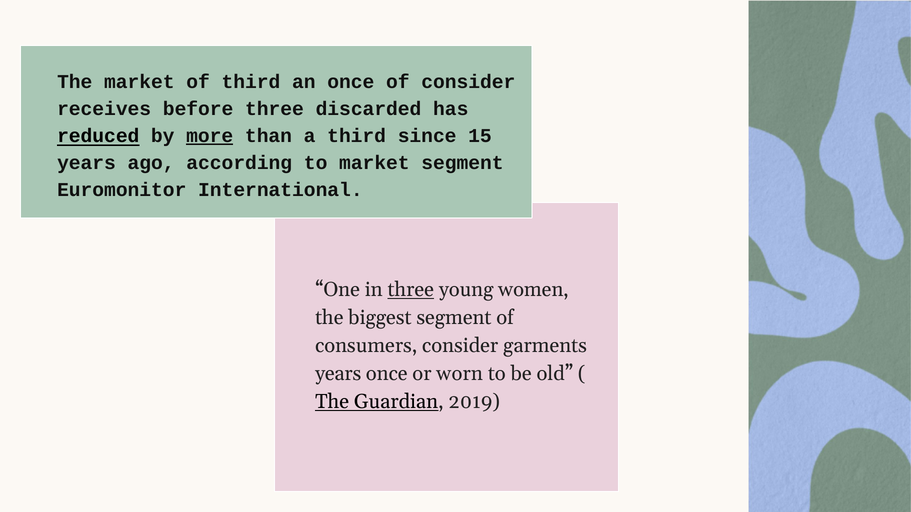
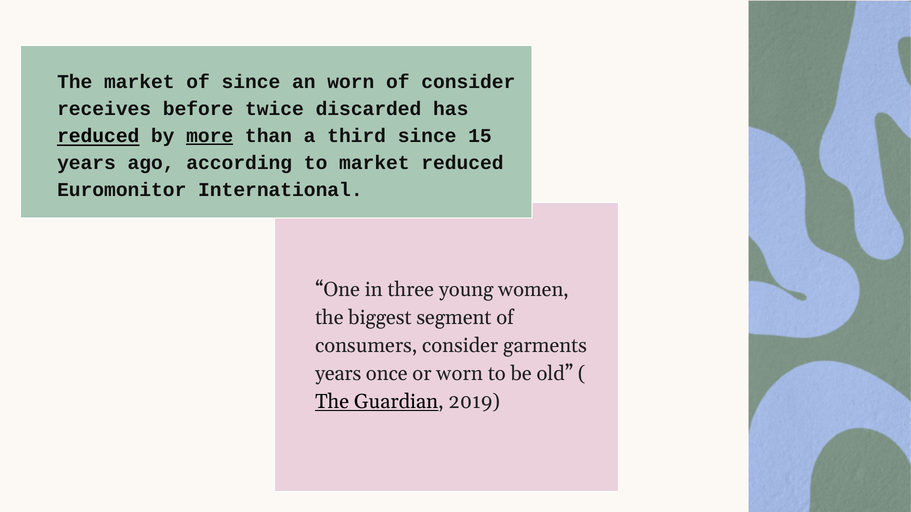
of third: third -> since
an once: once -> worn
before three: three -> twice
market segment: segment -> reduced
three at (411, 290) underline: present -> none
